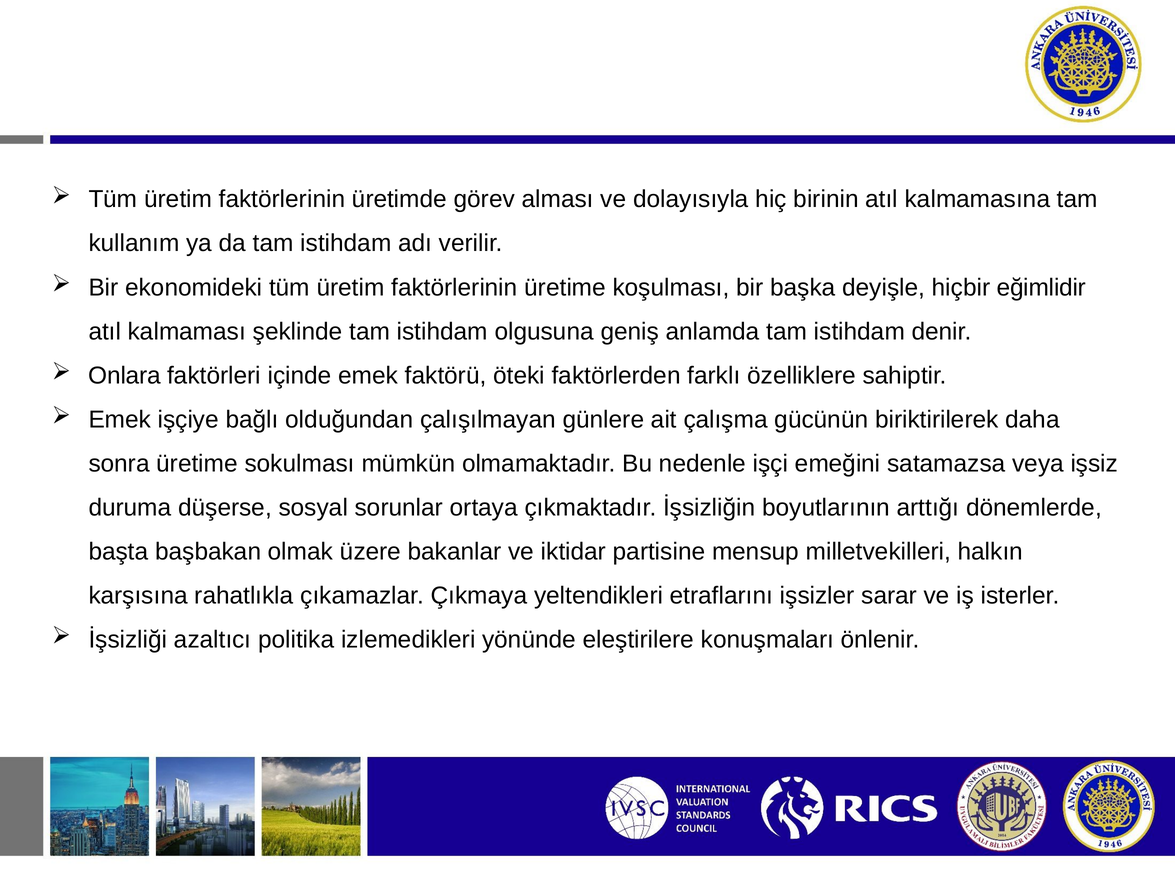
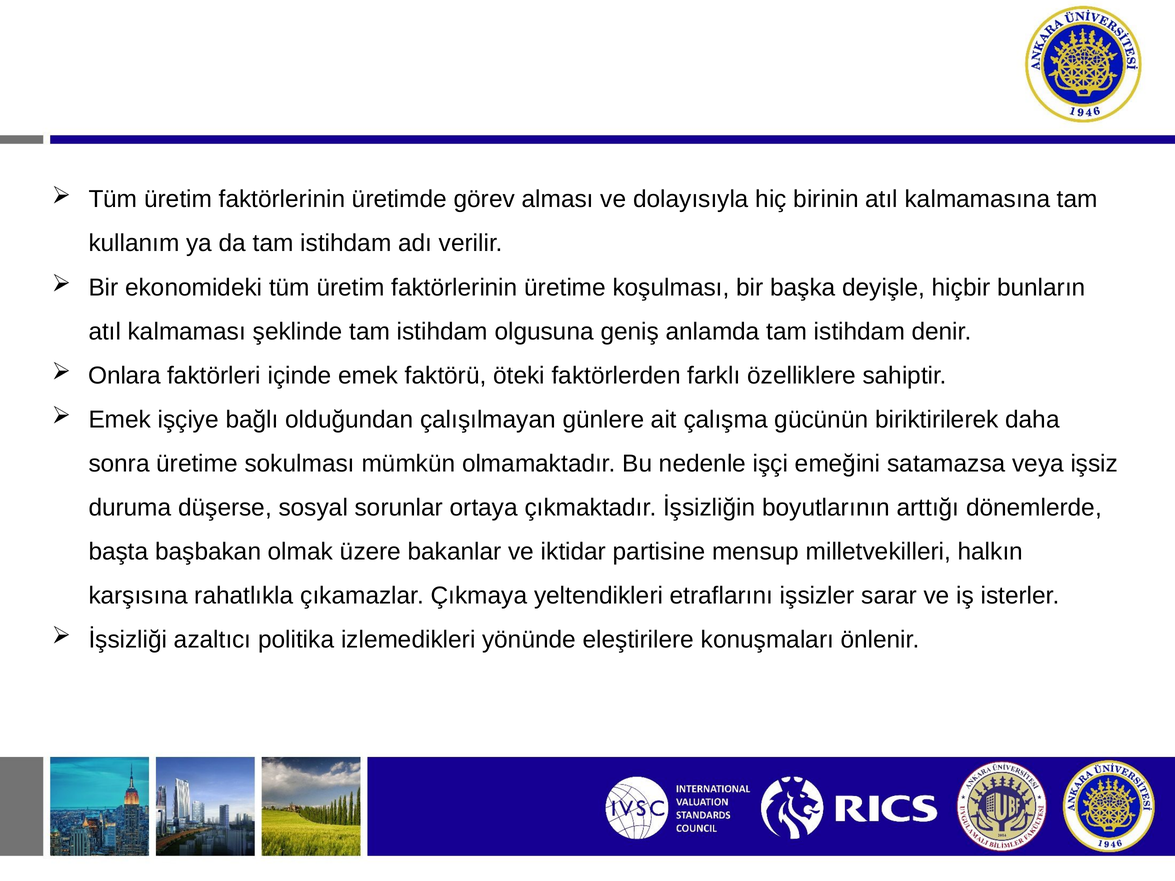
eğimlidir: eğimlidir -> bunların
